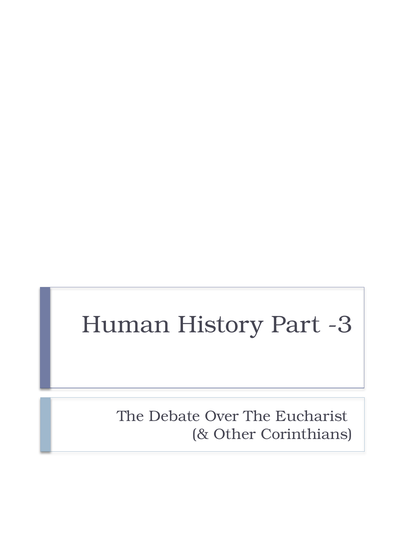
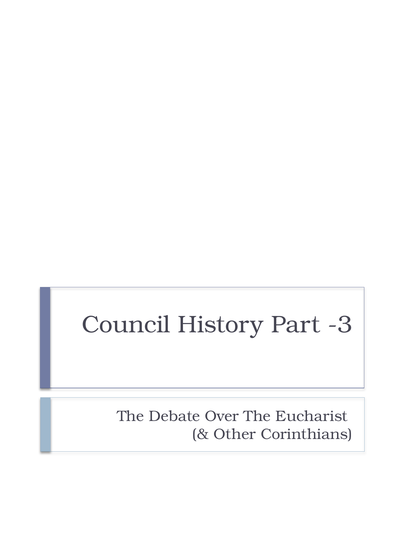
Human: Human -> Council
